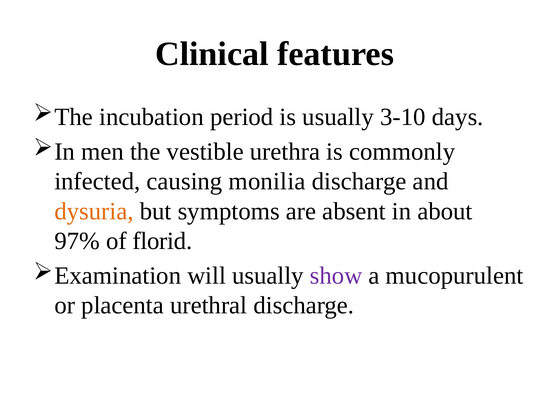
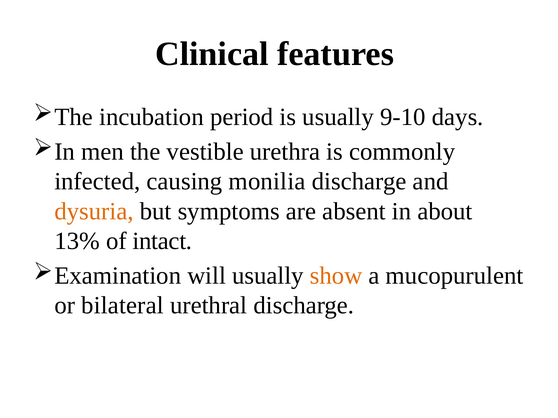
3-10: 3-10 -> 9-10
97%: 97% -> 13%
florid: florid -> intact
show colour: purple -> orange
placenta: placenta -> bilateral
